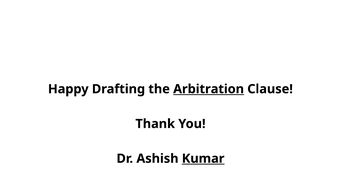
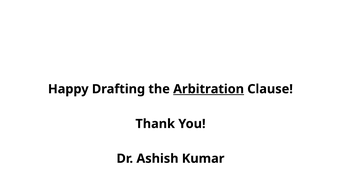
Kumar underline: present -> none
